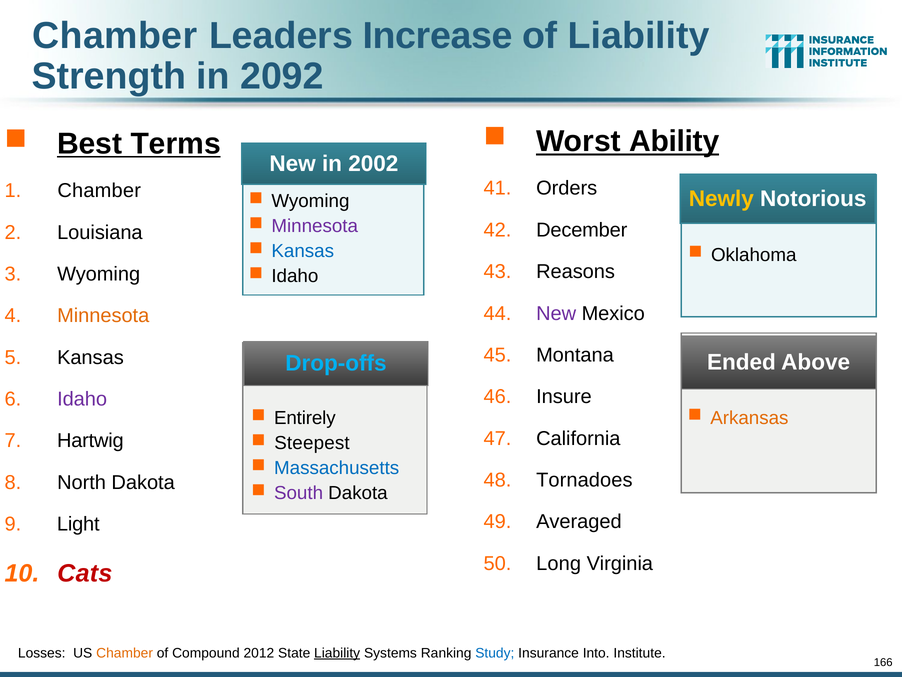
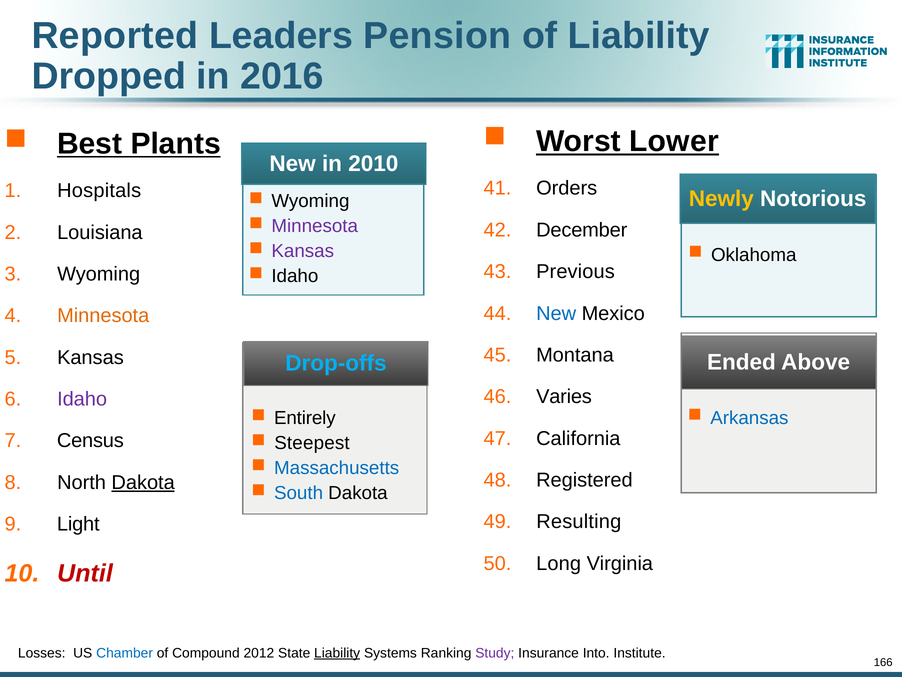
Chamber at (115, 36): Chamber -> Reported
Increase: Increase -> Pension
Strength: Strength -> Dropped
2092: 2092 -> 2016
Ability: Ability -> Lower
Terms: Terms -> Plants
2002: 2002 -> 2010
Chamber at (99, 191): Chamber -> Hospitals
Kansas at (303, 251) colour: blue -> purple
Reasons: Reasons -> Previous
New at (556, 313) colour: purple -> blue
Insure: Insure -> Varies
Arkansas colour: orange -> blue
Hartwig: Hartwig -> Census
Tornadoes: Tornadoes -> Registered
Dakota at (143, 482) underline: none -> present
South colour: purple -> blue
Averaged: Averaged -> Resulting
Cats: Cats -> Until
Chamber at (125, 653) colour: orange -> blue
Study colour: blue -> purple
